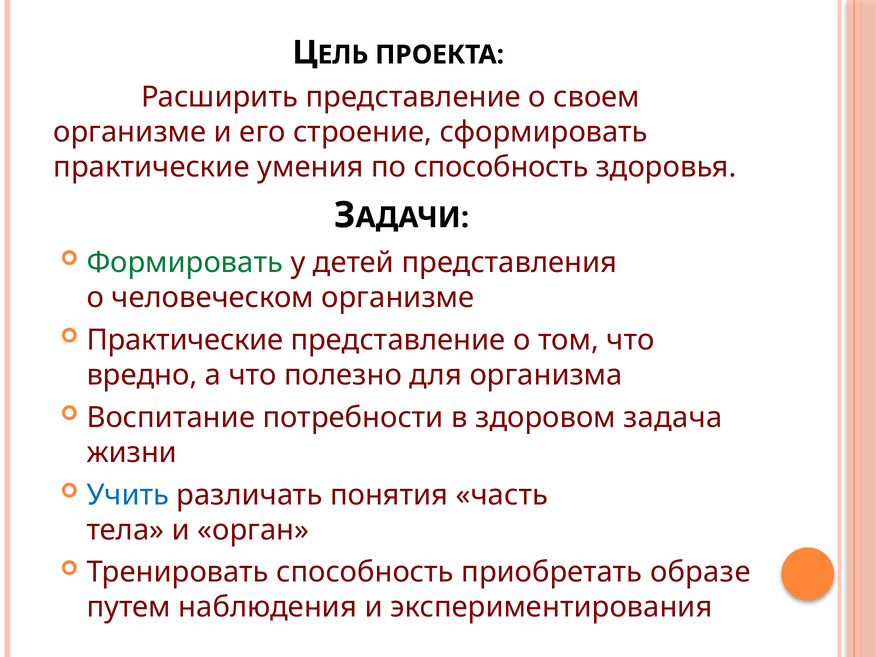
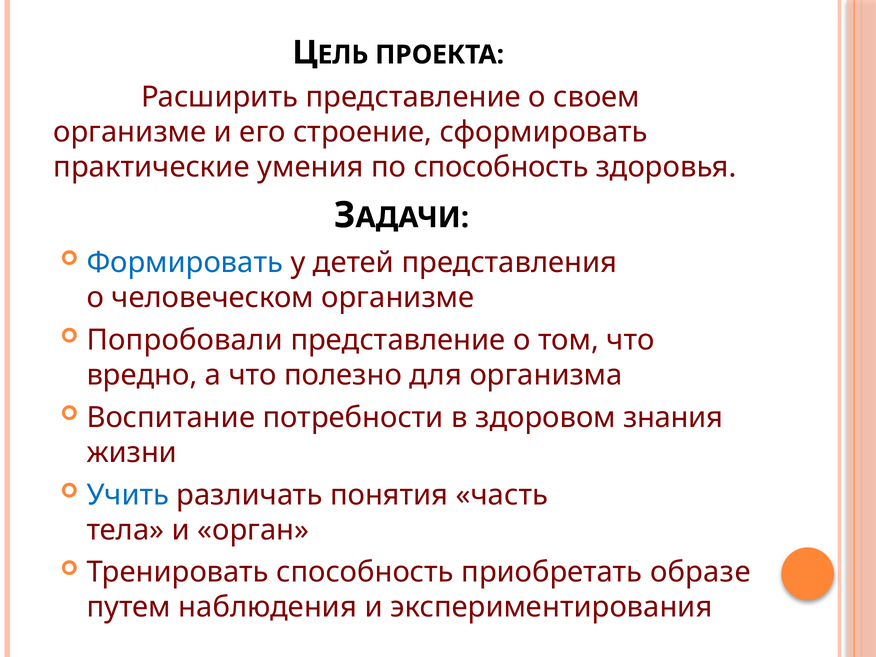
Формировать colour: green -> blue
Практические at (185, 340): Практические -> Попробовали
задача: задача -> знания
